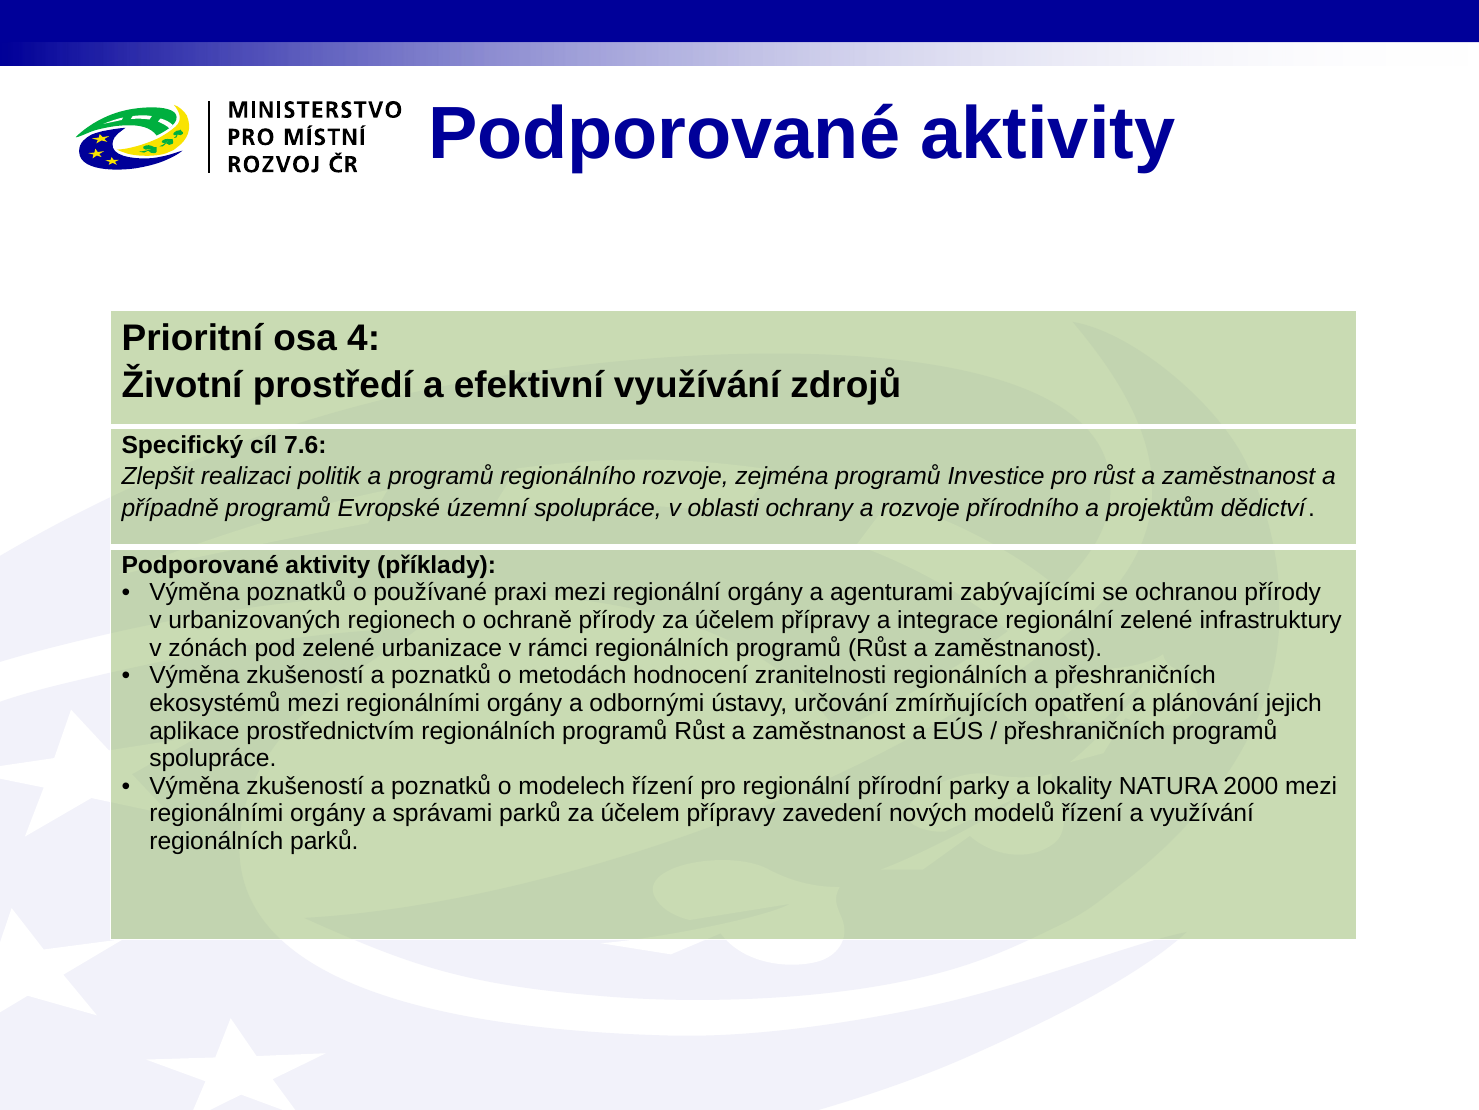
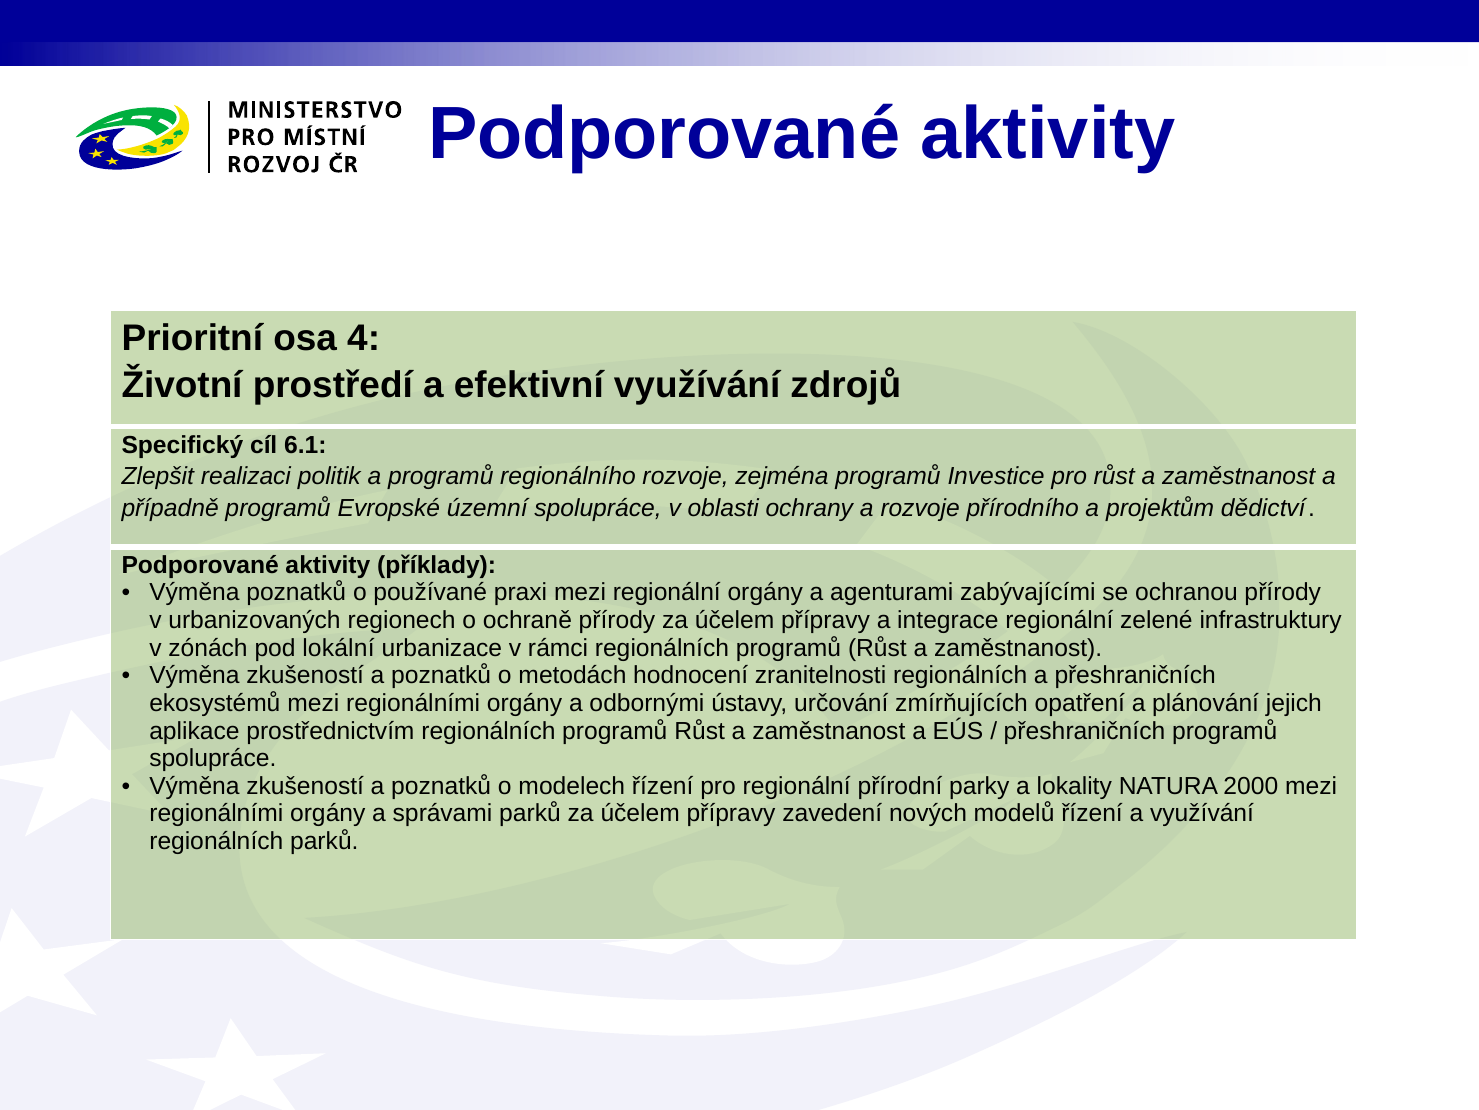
7.6: 7.6 -> 6.1
pod zelené: zelené -> lokální
